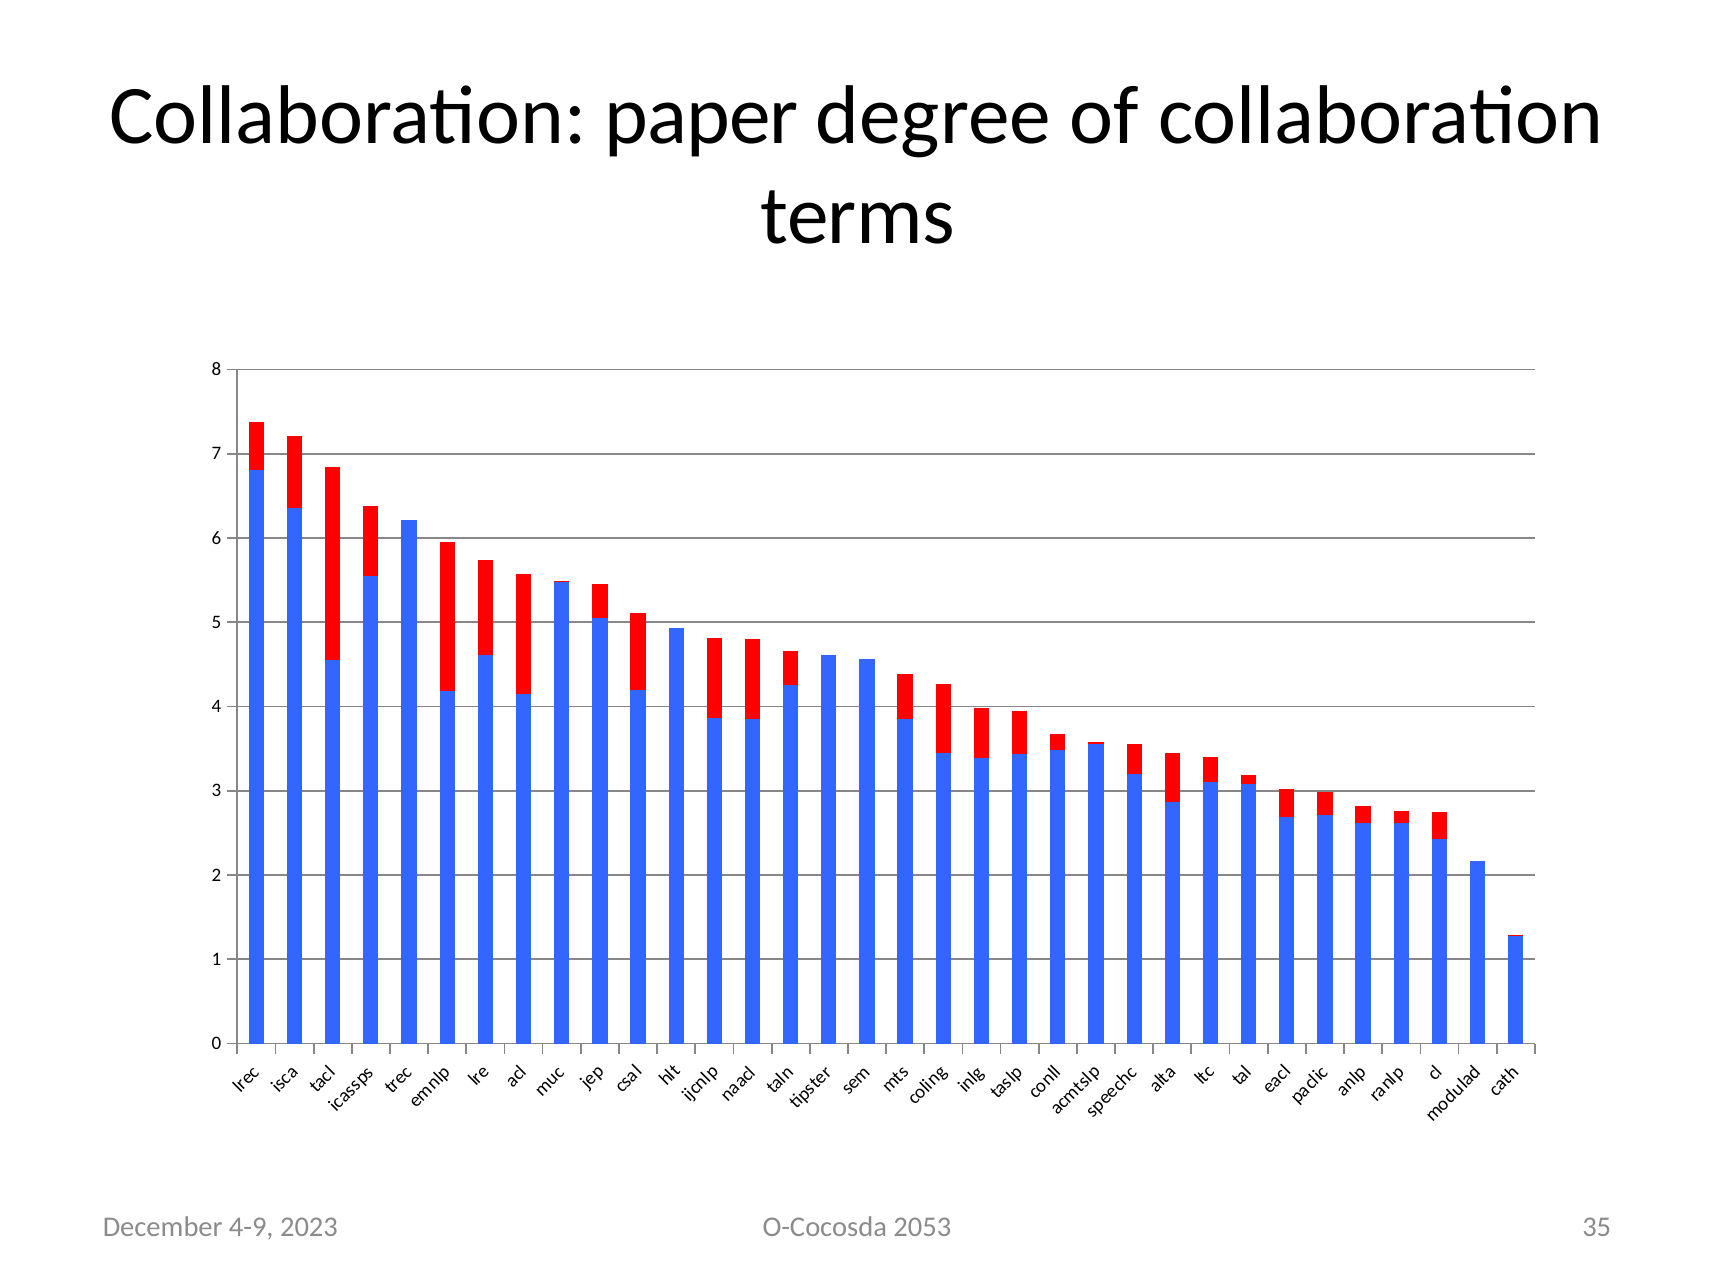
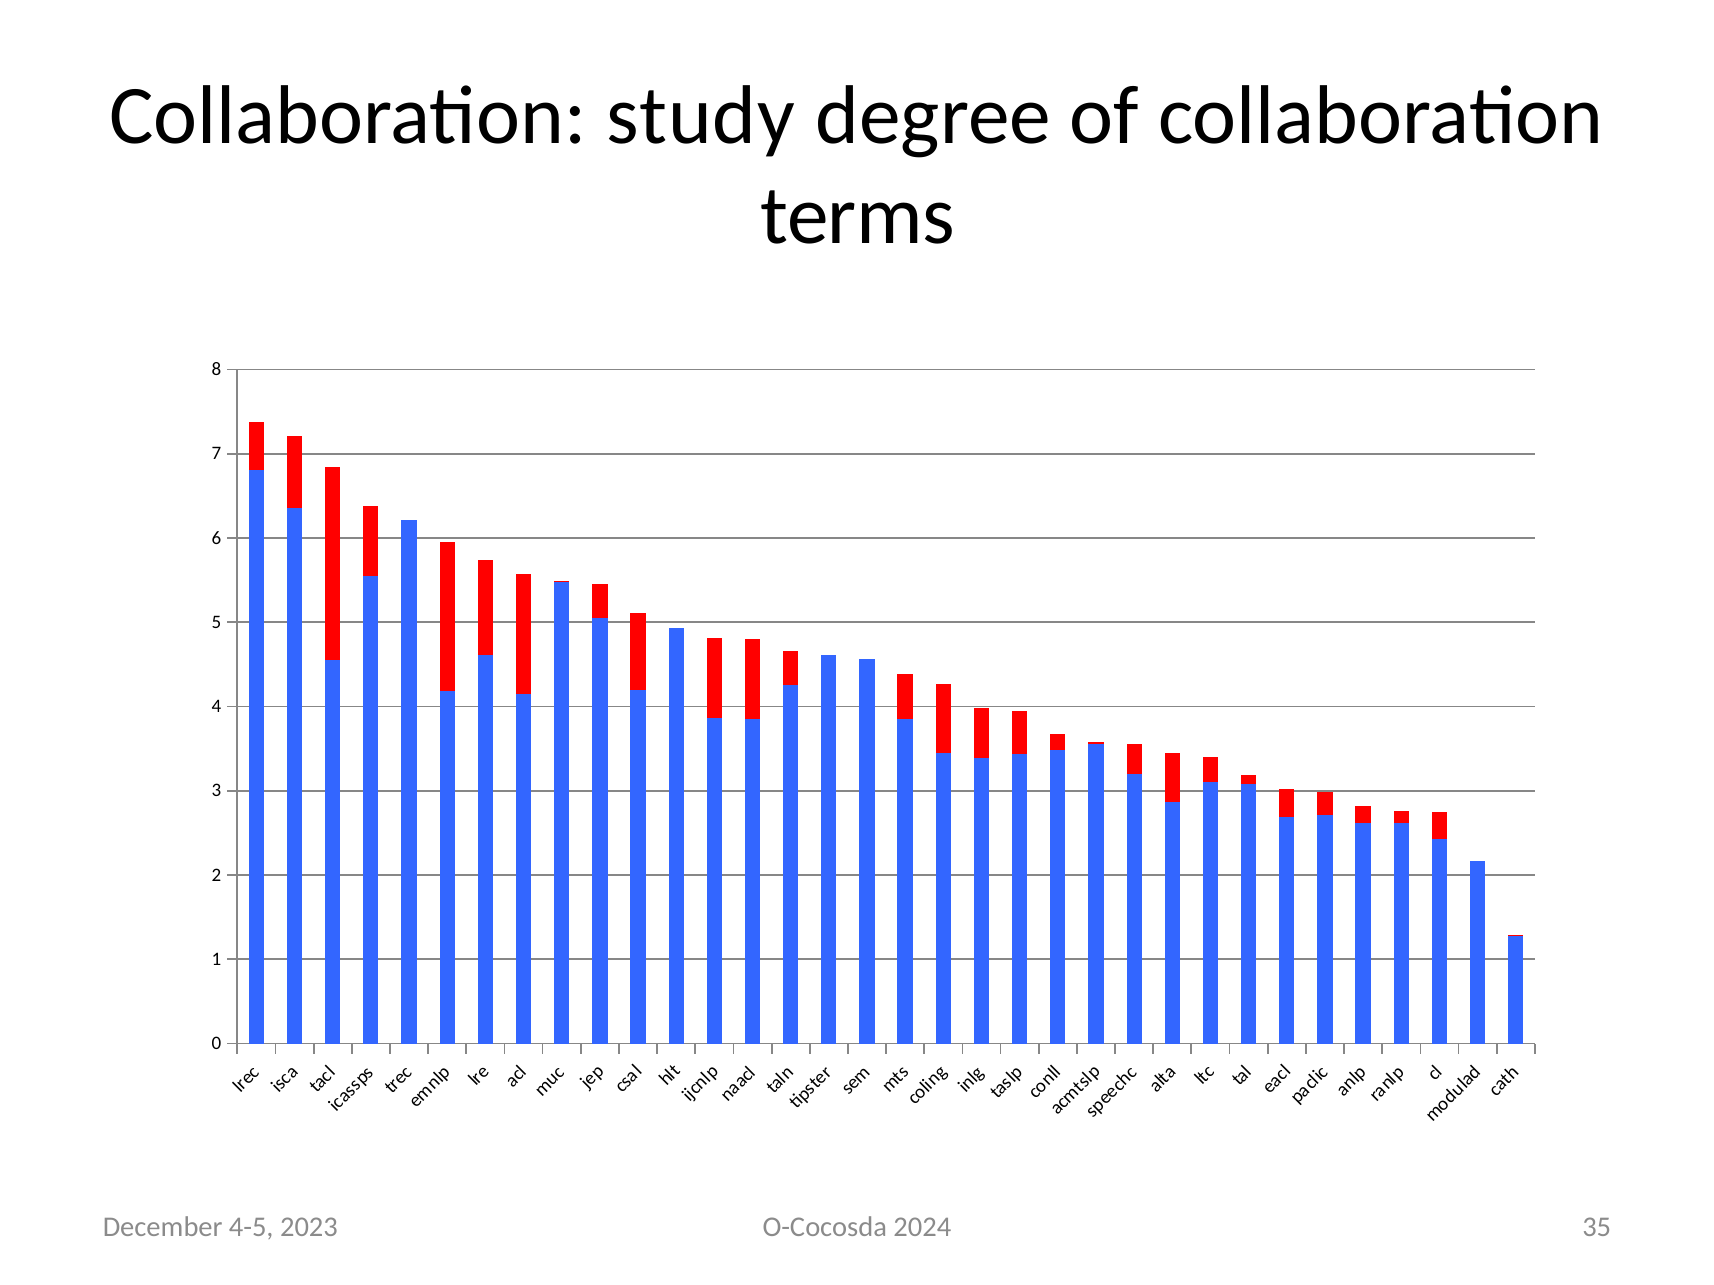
paper: paper -> study
2053: 2053 -> 2024
4-9: 4-9 -> 4-5
